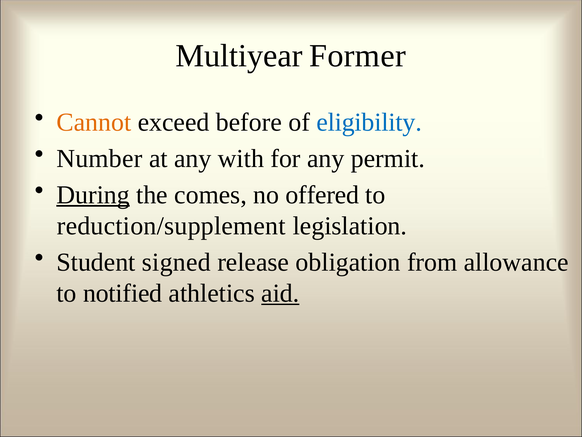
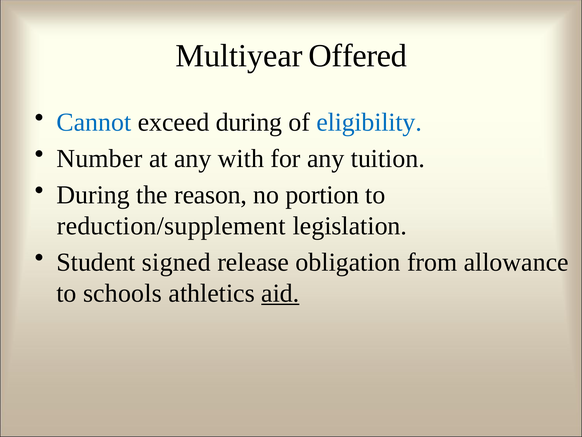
Former: Former -> Offered
Cannot colour: orange -> blue
exceed before: before -> during
permit: permit -> tuition
During at (93, 195) underline: present -> none
comes: comes -> reason
offered: offered -> portion
notified: notified -> schools
